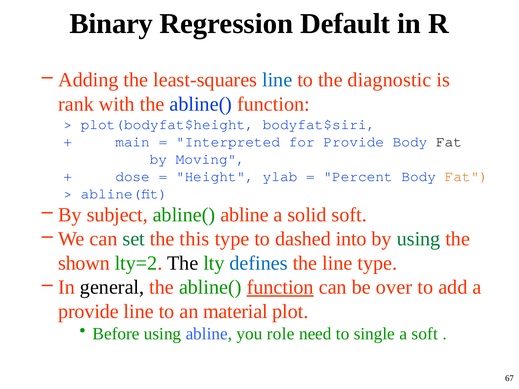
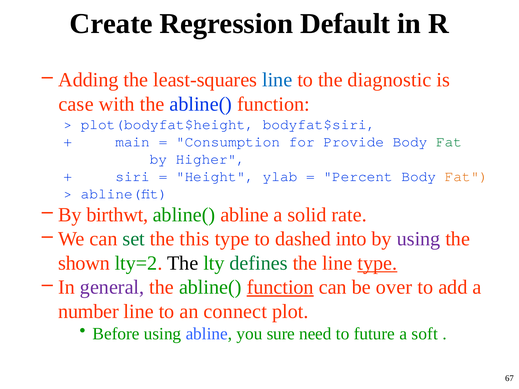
Binary: Binary -> Create
rank: rank -> case
Interpreted: Interpreted -> Consumption
Fat at (449, 142) colour: black -> green
Moving: Moving -> Higher
dose: dose -> siri
subject: subject -> birthwt
solid soft: soft -> rate
using at (419, 239) colour: green -> purple
defines colour: blue -> green
type at (377, 263) underline: none -> present
general colour: black -> purple
provide at (88, 312): provide -> number
material: material -> connect
role: role -> sure
single: single -> future
